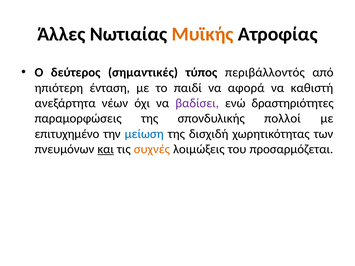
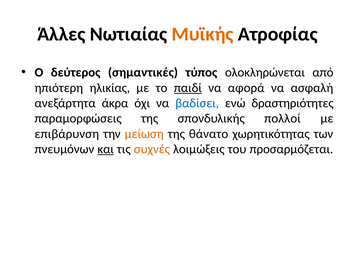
περιβάλλοντός: περιβάλλοντός -> ολοκληρώνεται
ένταση: ένταση -> ηλικίας
παιδί underline: none -> present
καθιστή: καθιστή -> ασφαλή
νέων: νέων -> άκρα
βαδίσει colour: purple -> blue
επιτυχημένο: επιτυχημένο -> επιβάρυνση
μείωση colour: blue -> orange
δισχιδή: δισχιδή -> θάνατο
